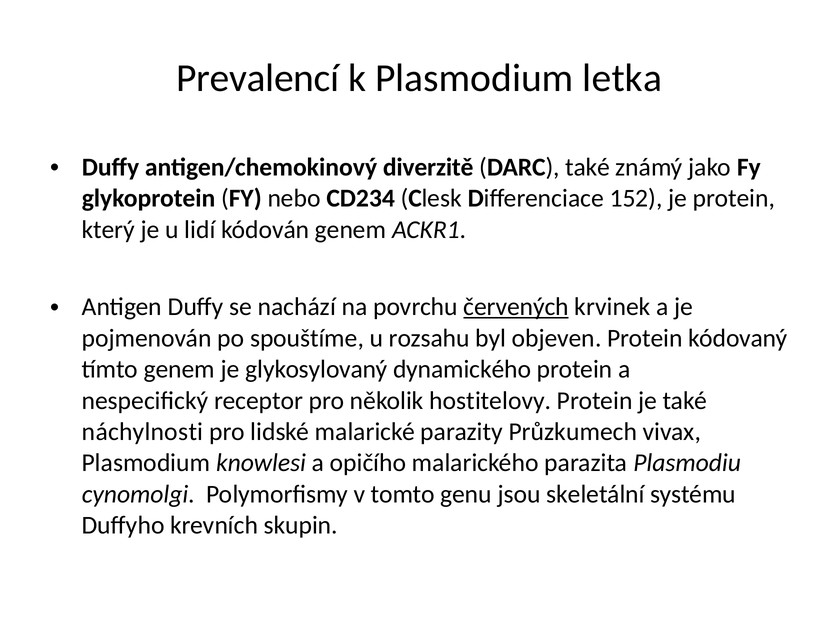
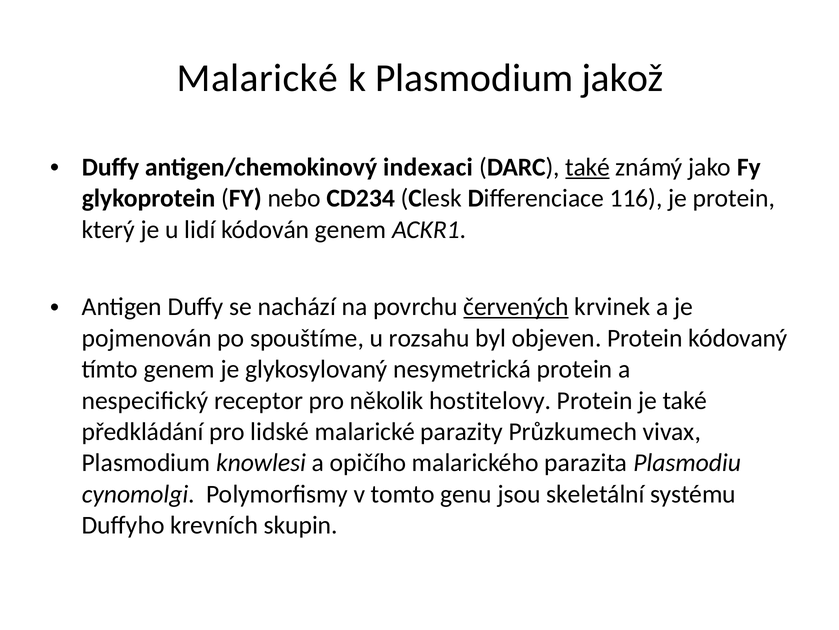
Prevalencí at (258, 78): Prevalencí -> Malarické
letka: letka -> jakož
diverzitě: diverzitě -> indexaci
také at (588, 167) underline: none -> present
152: 152 -> 116
dynamického: dynamického -> nesymetrická
náchylnosti: náchylnosti -> předkládání
